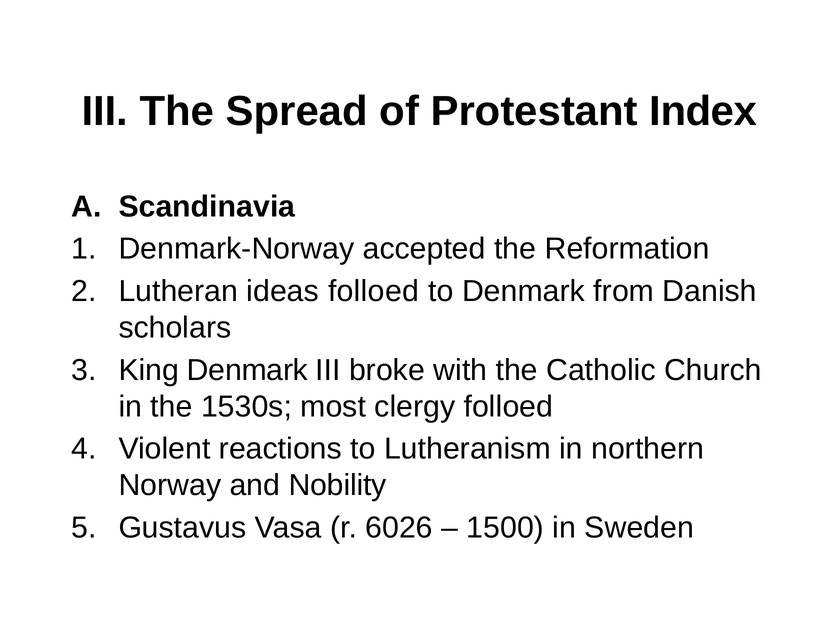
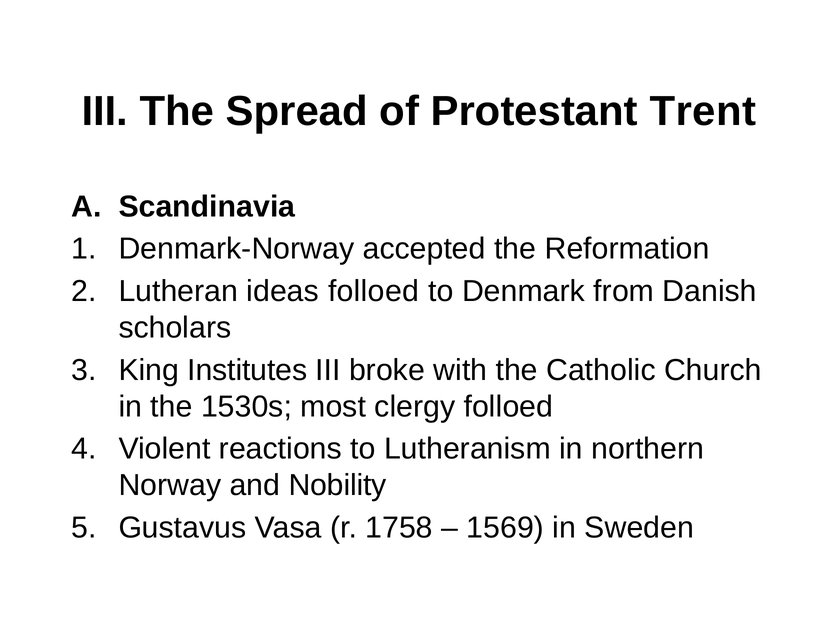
Index: Index -> Trent
King Denmark: Denmark -> Institutes
6026: 6026 -> 1758
1500: 1500 -> 1569
